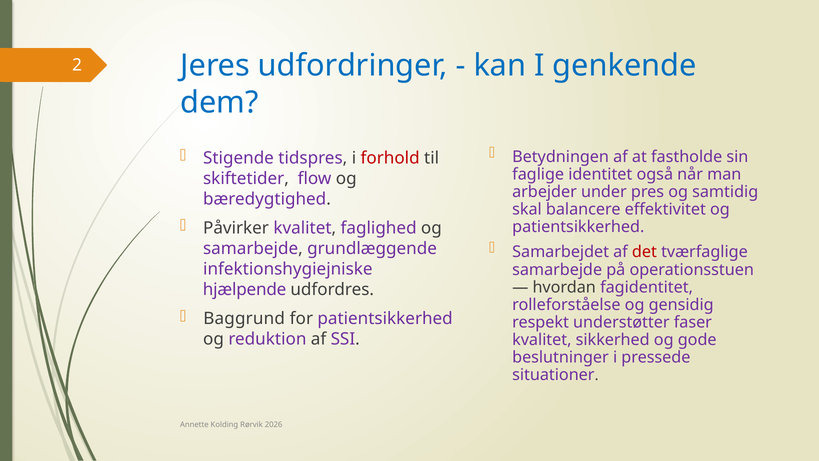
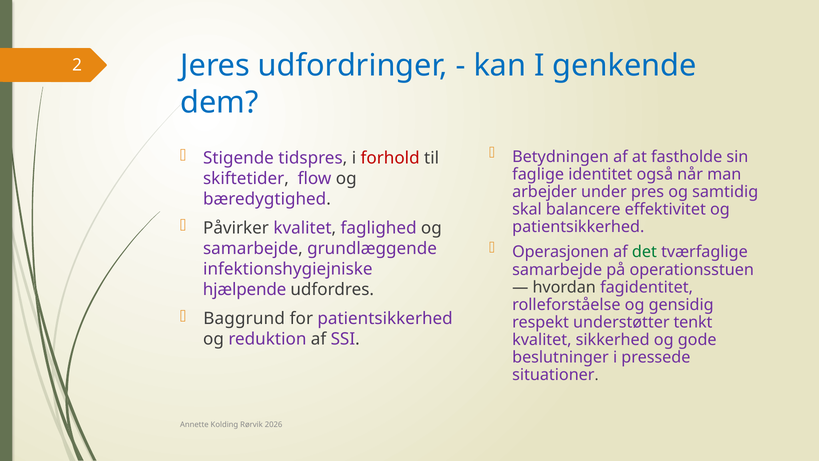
Samarbejdet: Samarbejdet -> Operasjonen
det colour: red -> green
faser: faser -> tenkt
